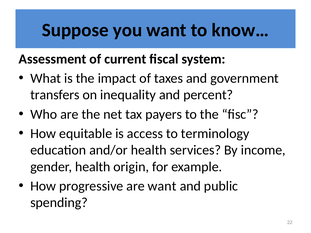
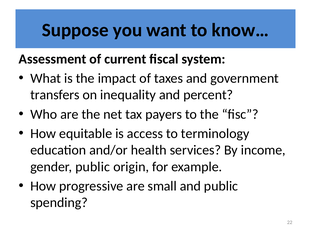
gender health: health -> public
are want: want -> small
